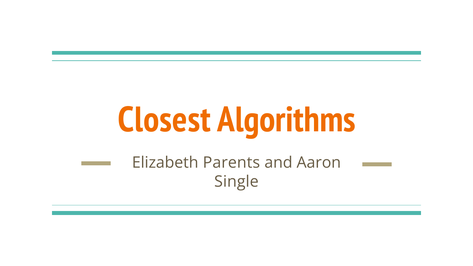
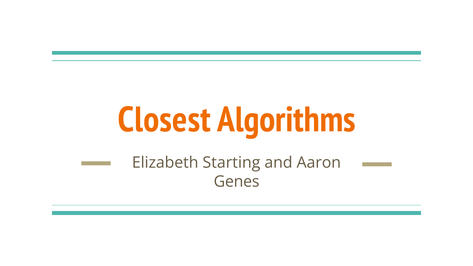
Parents: Parents -> Starting
Single: Single -> Genes
